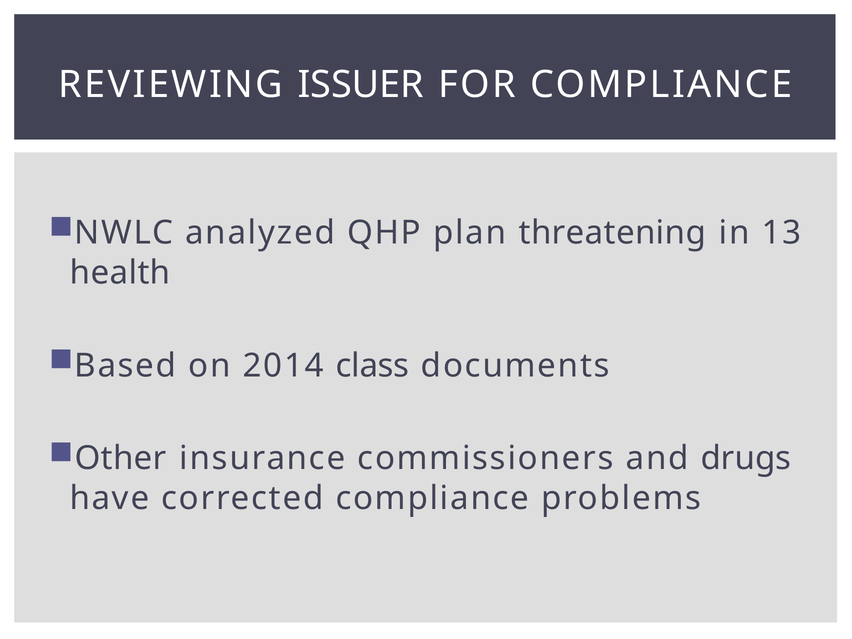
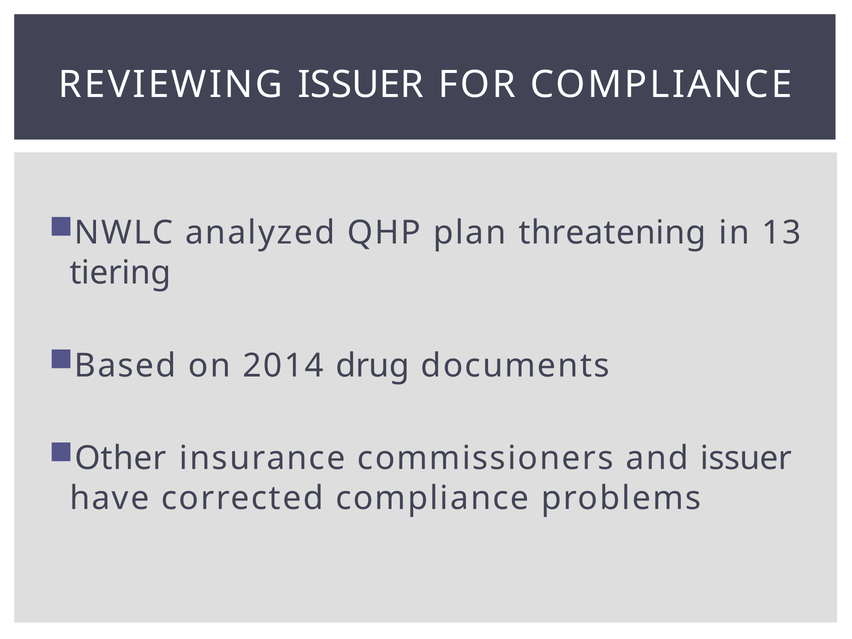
health: health -> tiering
class: class -> drug
and drugs: drugs -> issuer
